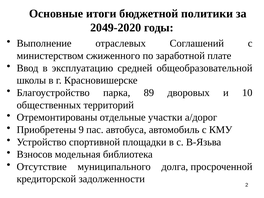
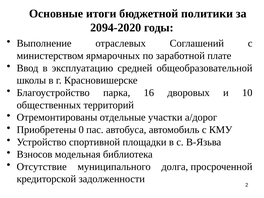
2049-2020: 2049-2020 -> 2094-2020
сжиженного: сжиженного -> ярмарочных
89: 89 -> 16
9: 9 -> 0
